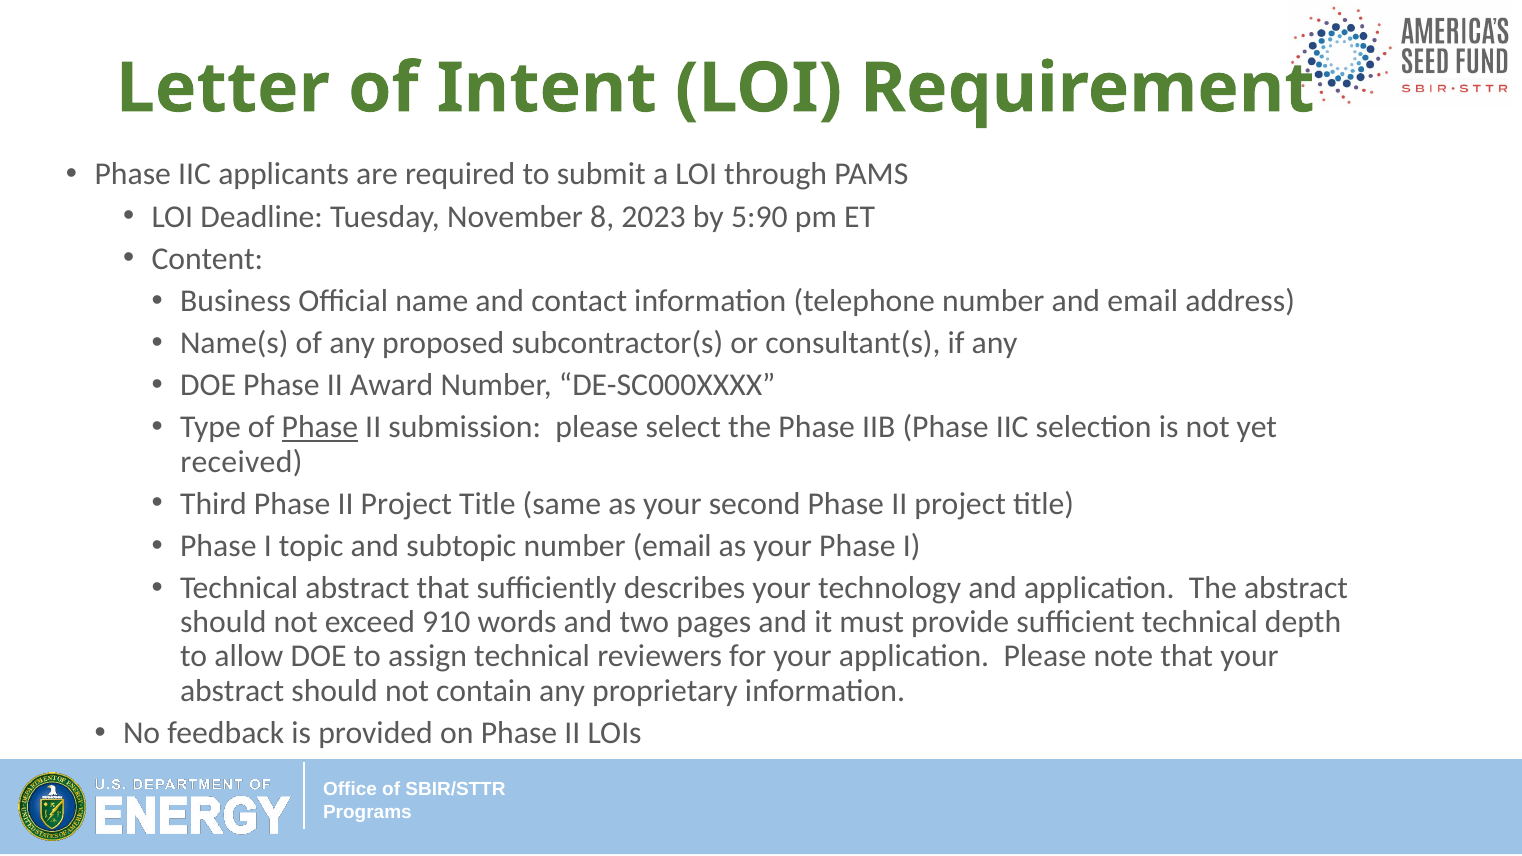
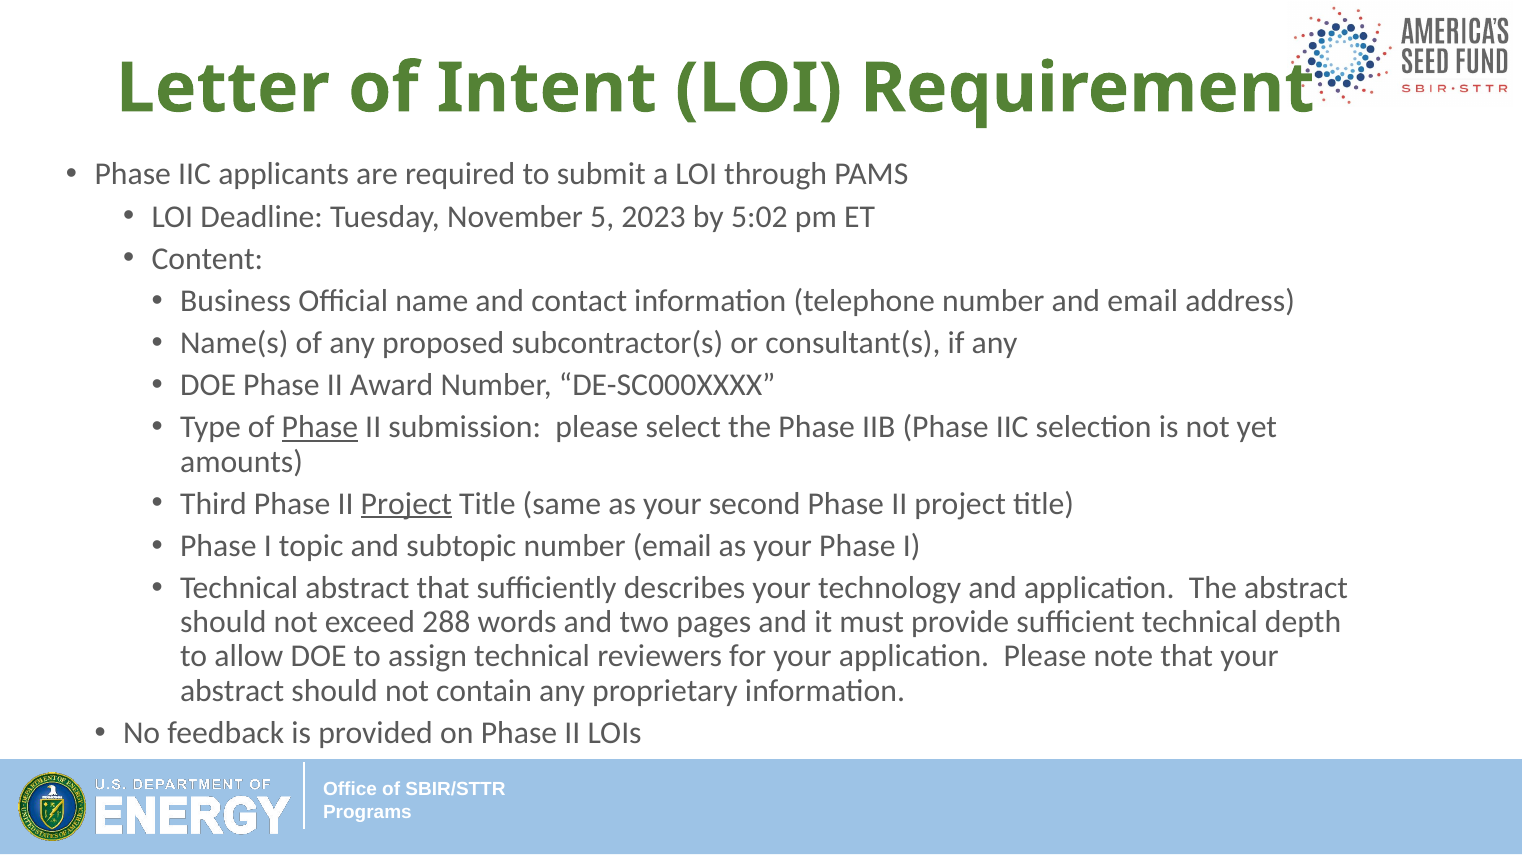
8: 8 -> 5
5:90: 5:90 -> 5:02
received: received -> amounts
Project at (406, 504) underline: none -> present
910: 910 -> 288
